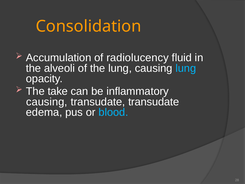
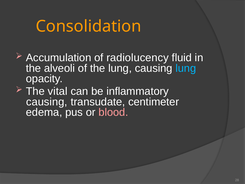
take: take -> vital
transudate transudate: transudate -> centimeter
blood colour: light blue -> pink
